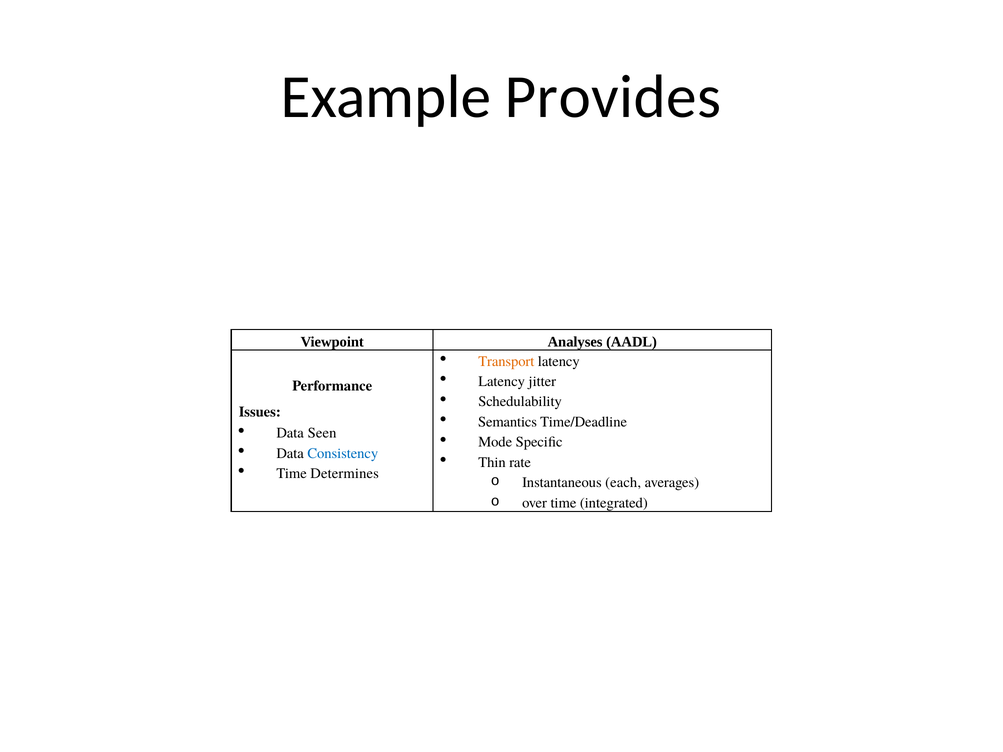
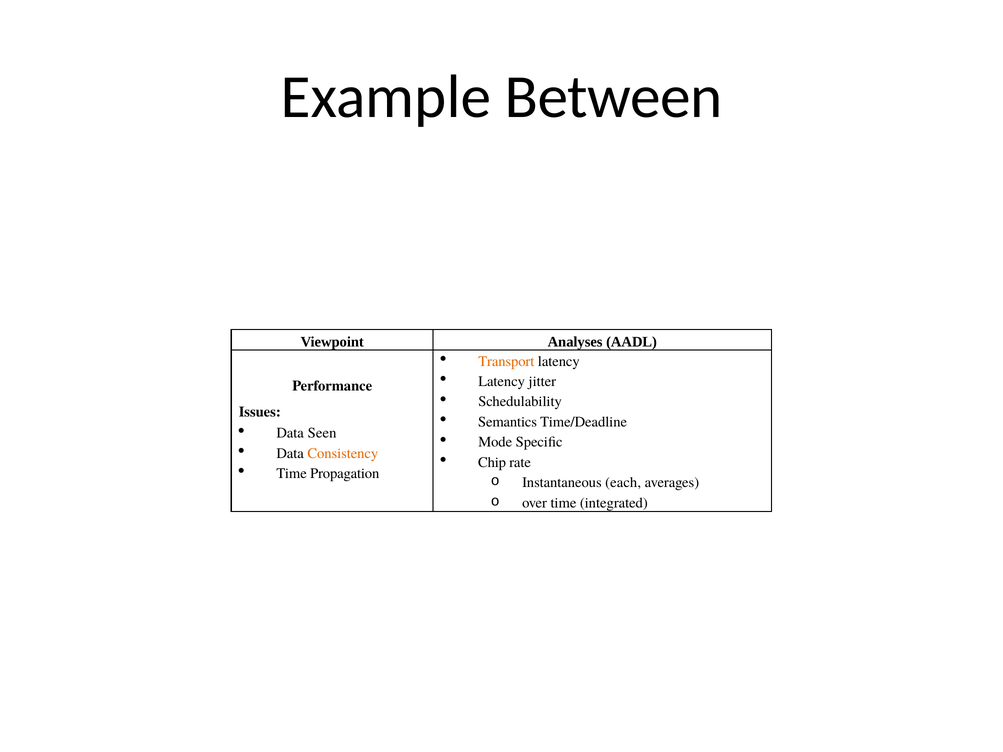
Provides: Provides -> Between
Consistency colour: blue -> orange
Thin: Thin -> Chip
Determines: Determines -> Propagation
